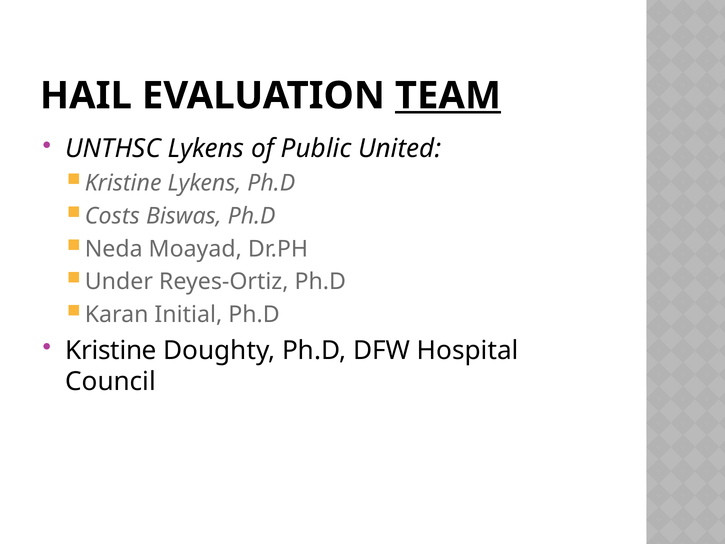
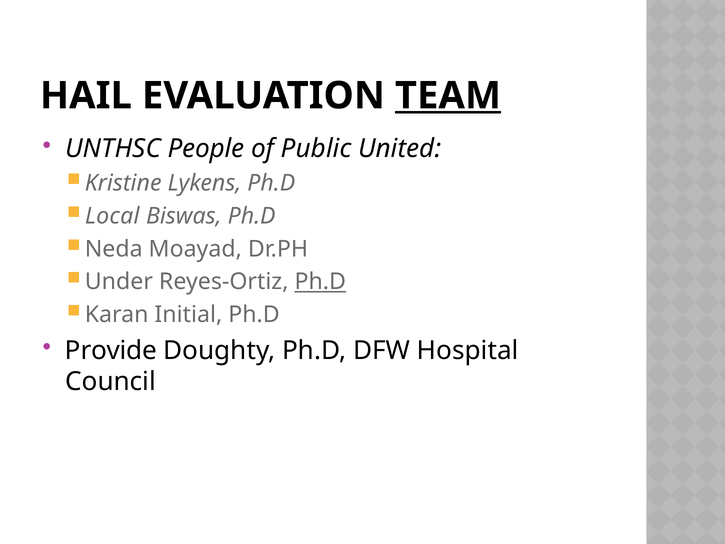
UNTHSC Lykens: Lykens -> People
Costs: Costs -> Local
Ph.D at (320, 282) underline: none -> present
Kristine at (111, 350): Kristine -> Provide
